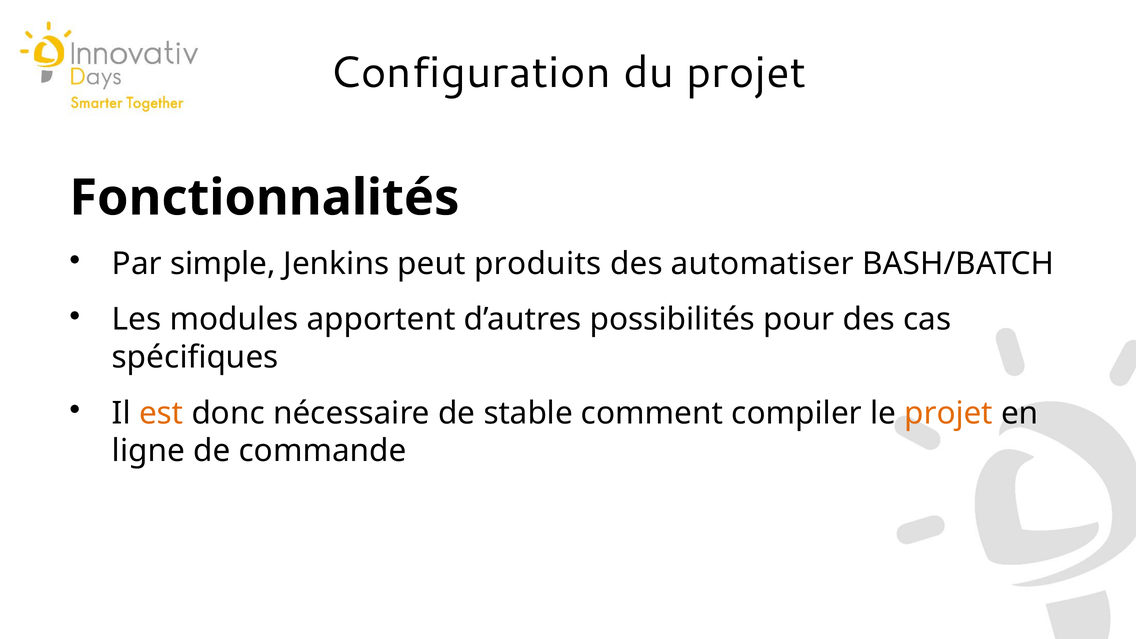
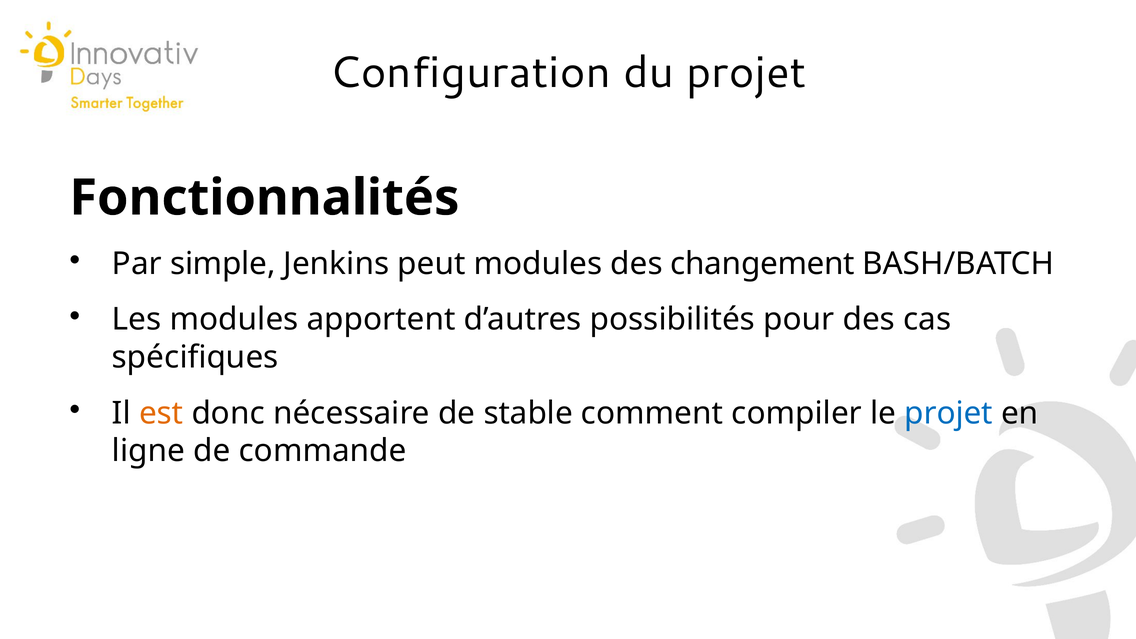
peut produits: produits -> modules
automatiser: automatiser -> changement
projet at (949, 413) colour: orange -> blue
